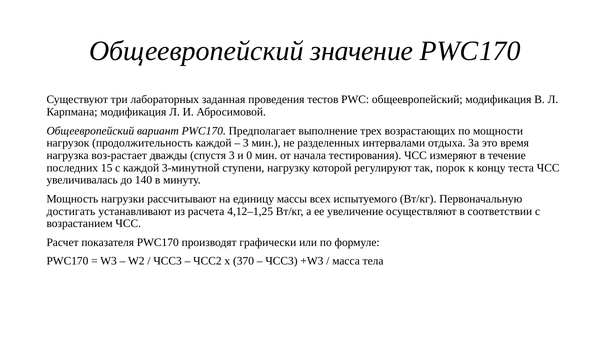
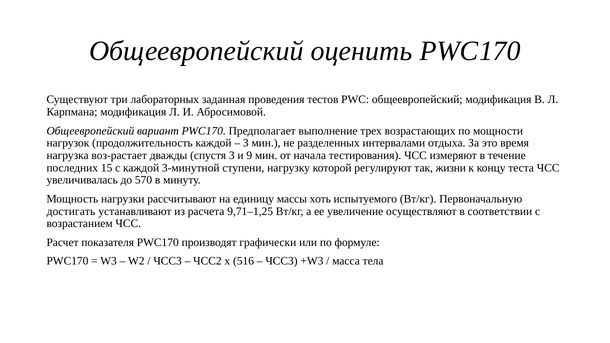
значение: значение -> оценить
0: 0 -> 9
порок: порок -> жизни
140: 140 -> 570
всех: всех -> хоть
4,12–1,25: 4,12–1,25 -> 9,71–1,25
370: 370 -> 516
